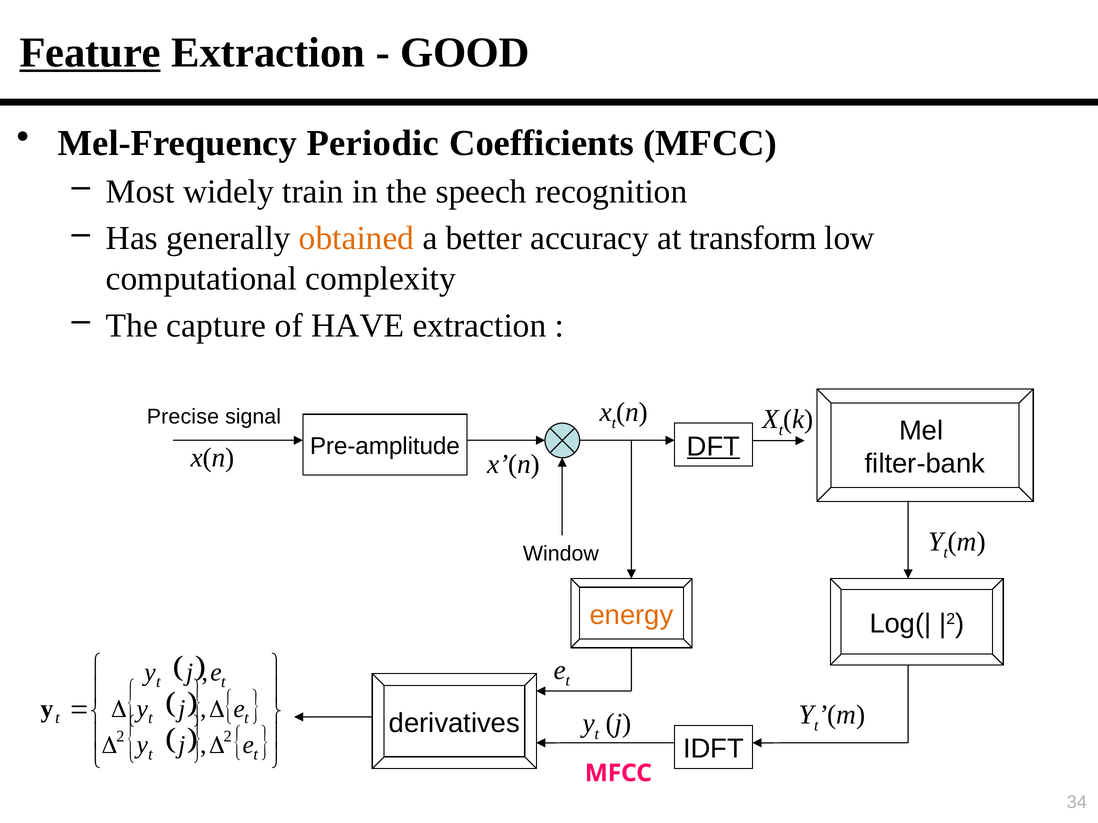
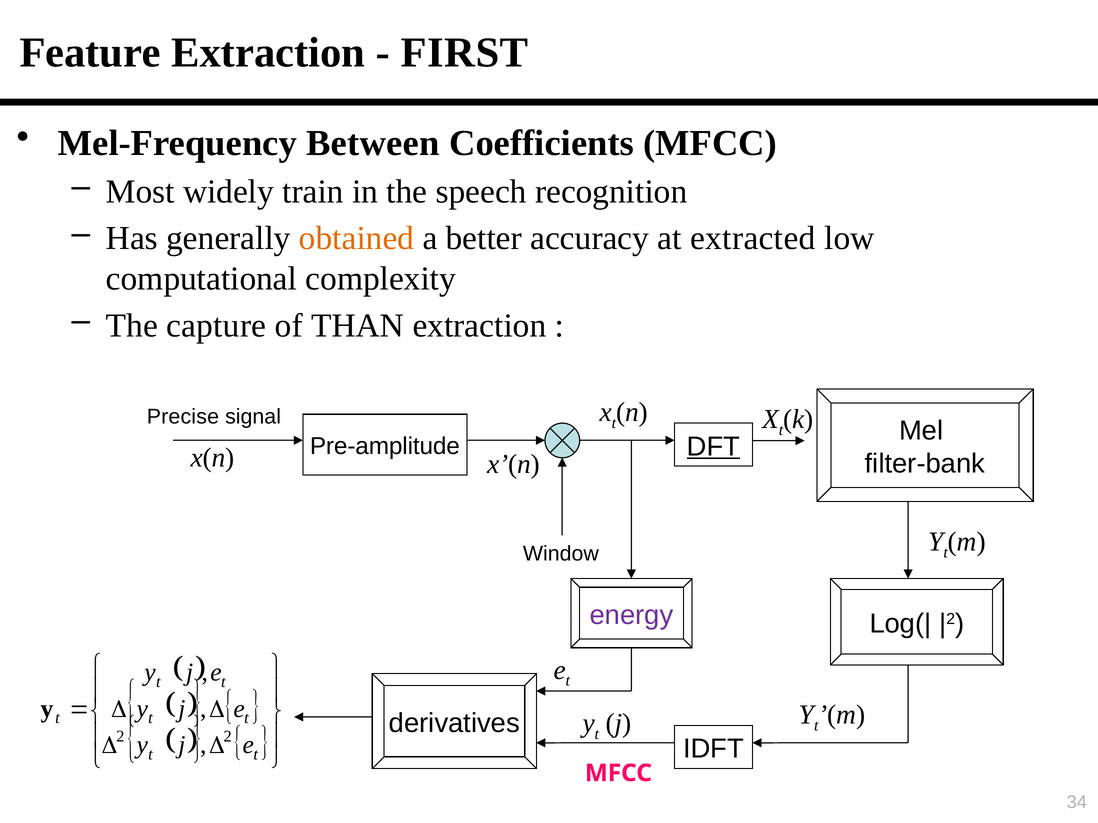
Feature underline: present -> none
GOOD: GOOD -> FIRST
Periodic: Periodic -> Between
transform: transform -> extracted
HAVE: HAVE -> THAN
energy colour: orange -> purple
